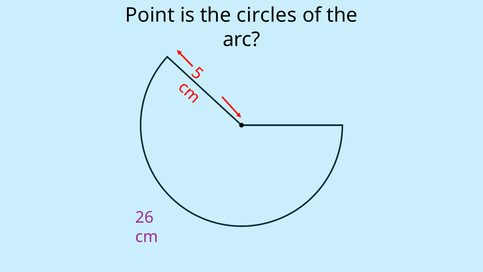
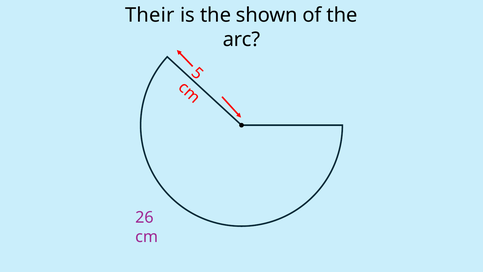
Point: Point -> Their
circles: circles -> shown
